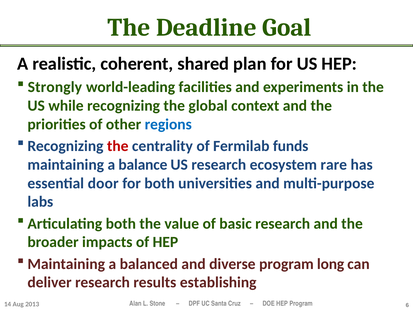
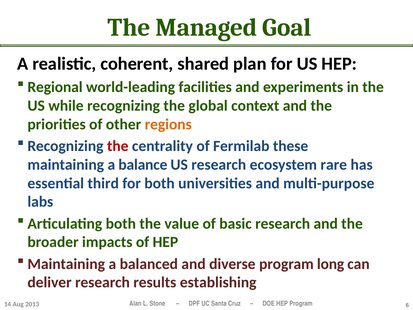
Deadline: Deadline -> Managed
Strongly: Strongly -> Regional
regions colour: blue -> orange
funds: funds -> these
door: door -> third
